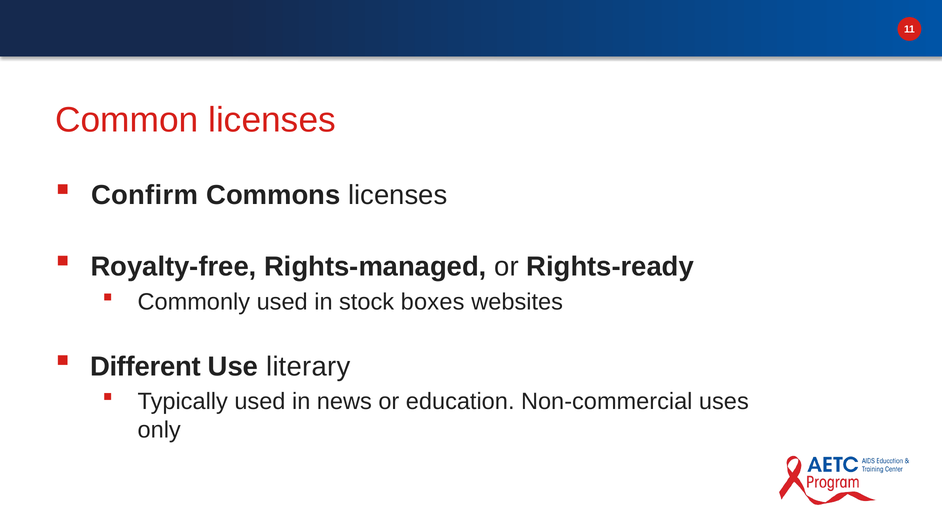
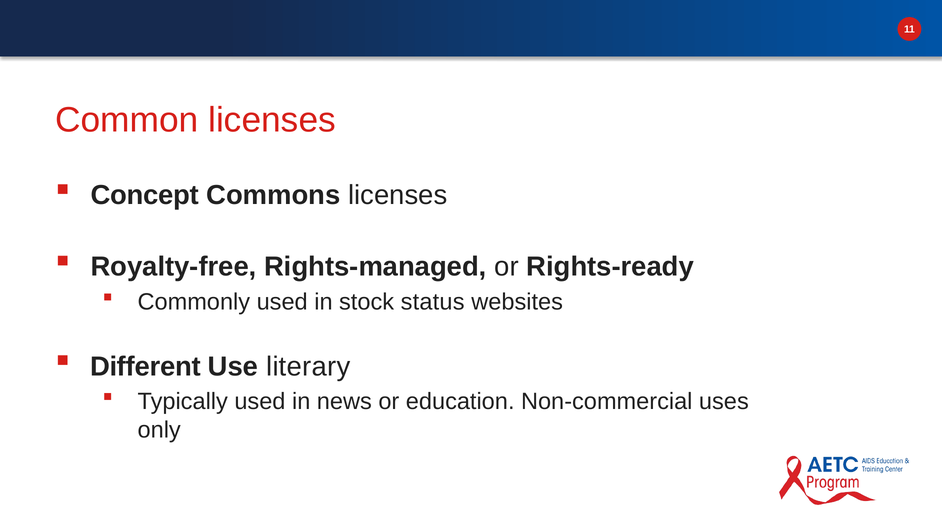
Confirm: Confirm -> Concept
boxes: boxes -> status
